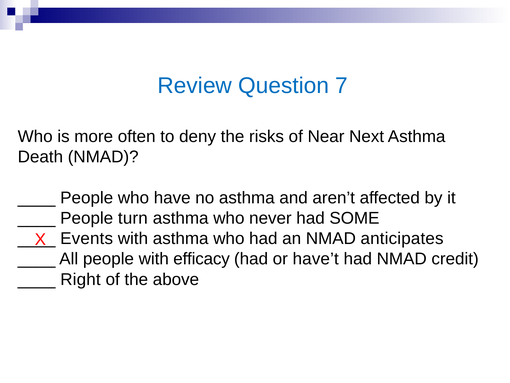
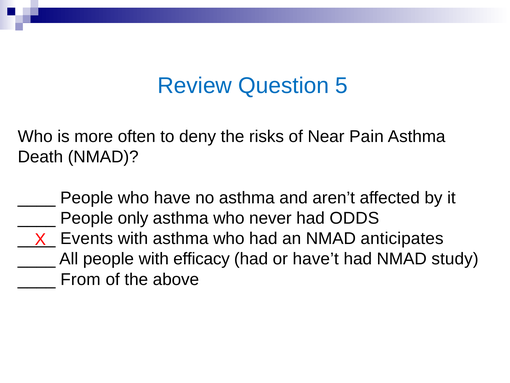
7: 7 -> 5
Next: Next -> Pain
turn: turn -> only
SOME: SOME -> ODDS
credit: credit -> study
Right: Right -> From
